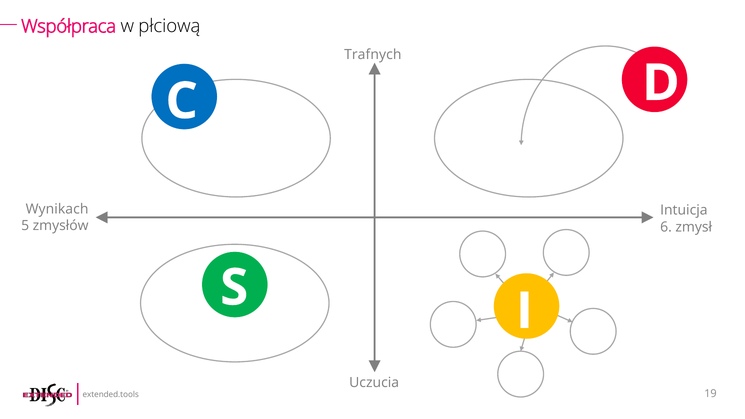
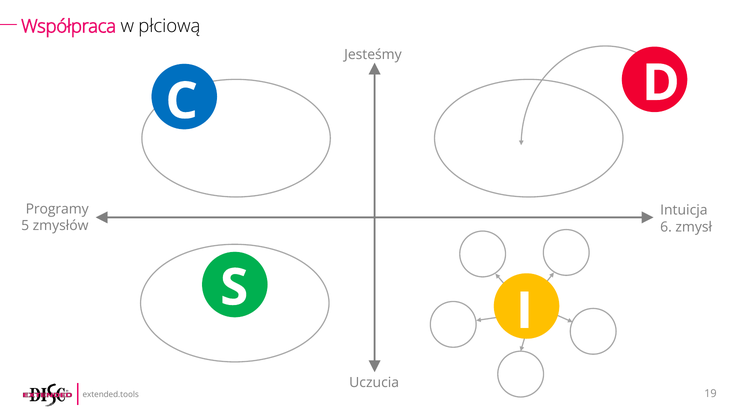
Trafnych: Trafnych -> Jesteśmy
Wynikach: Wynikach -> Programy
